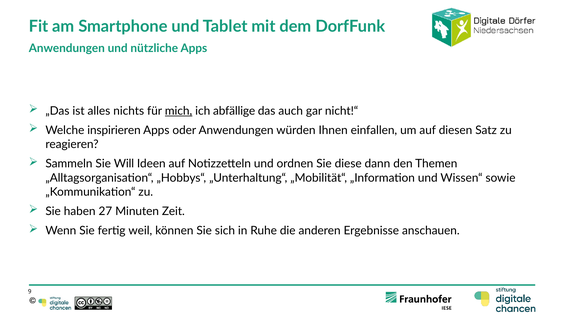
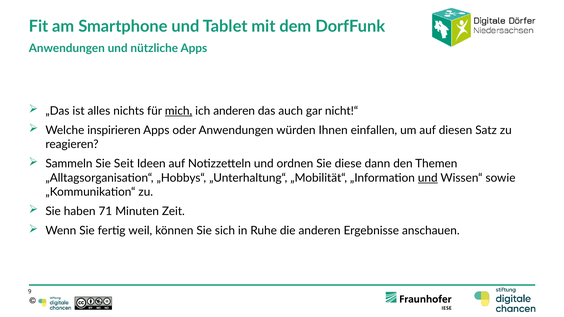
ich abfällige: abfällige -> anderen
Will: Will -> Seit
und at (428, 178) underline: none -> present
27: 27 -> 71
